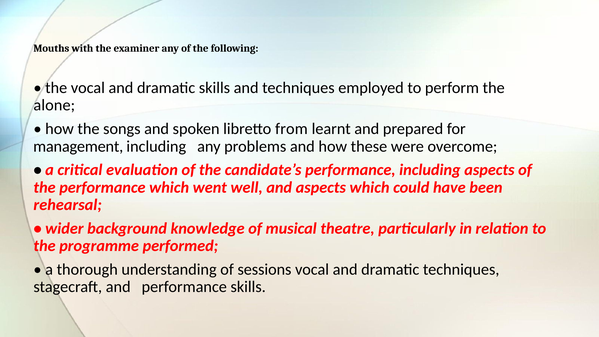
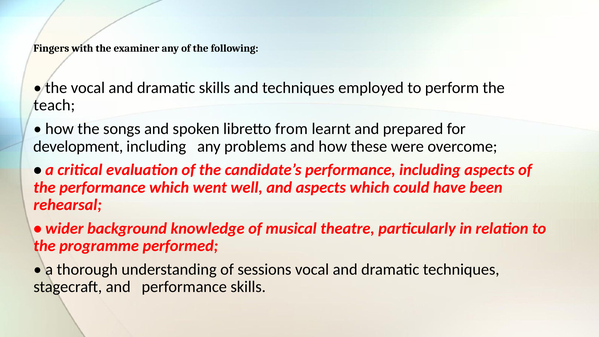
Mouths: Mouths -> Fingers
alone: alone -> teach
management: management -> development
